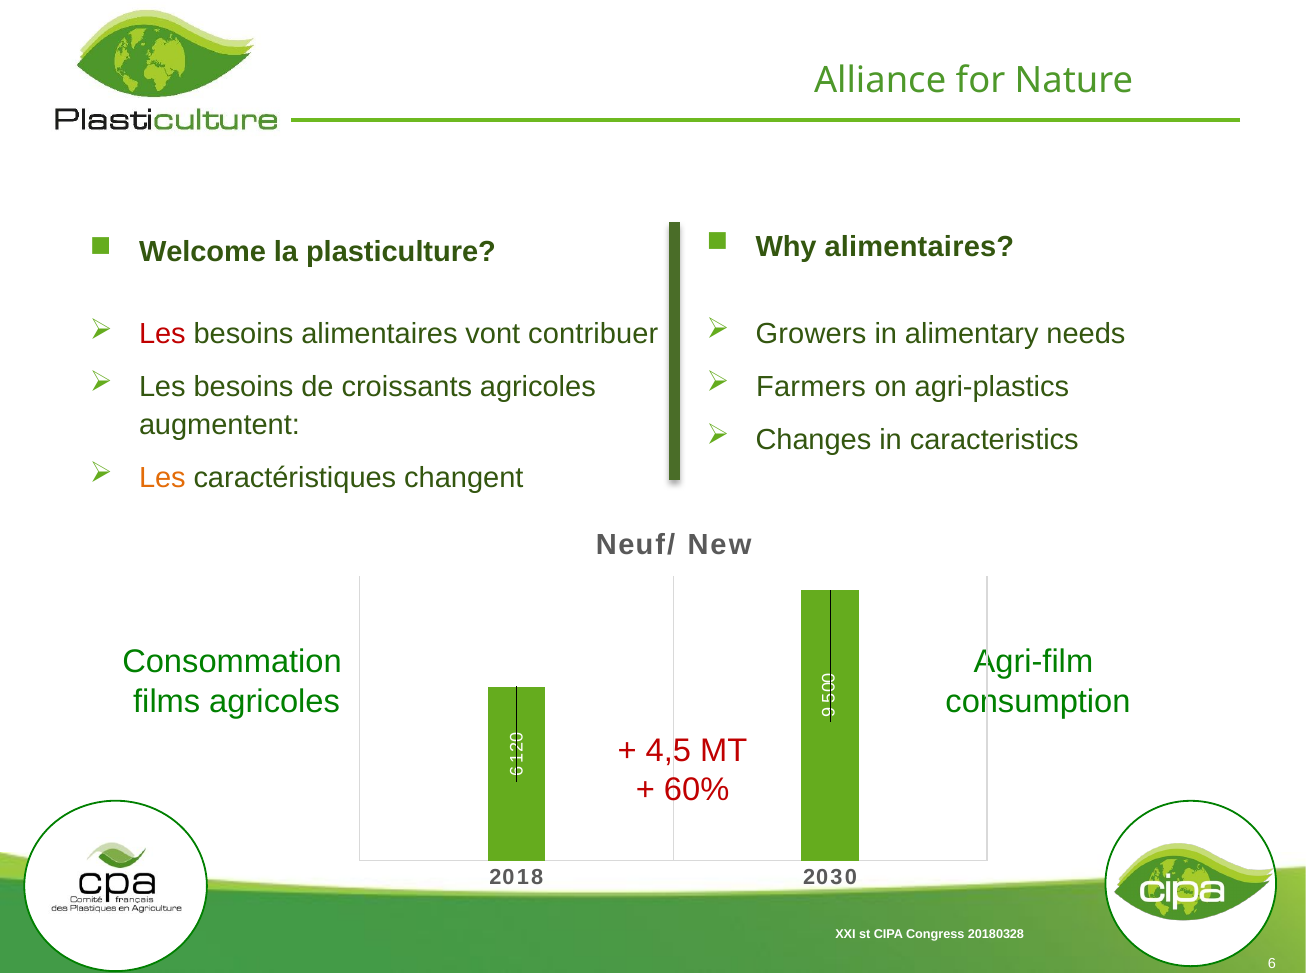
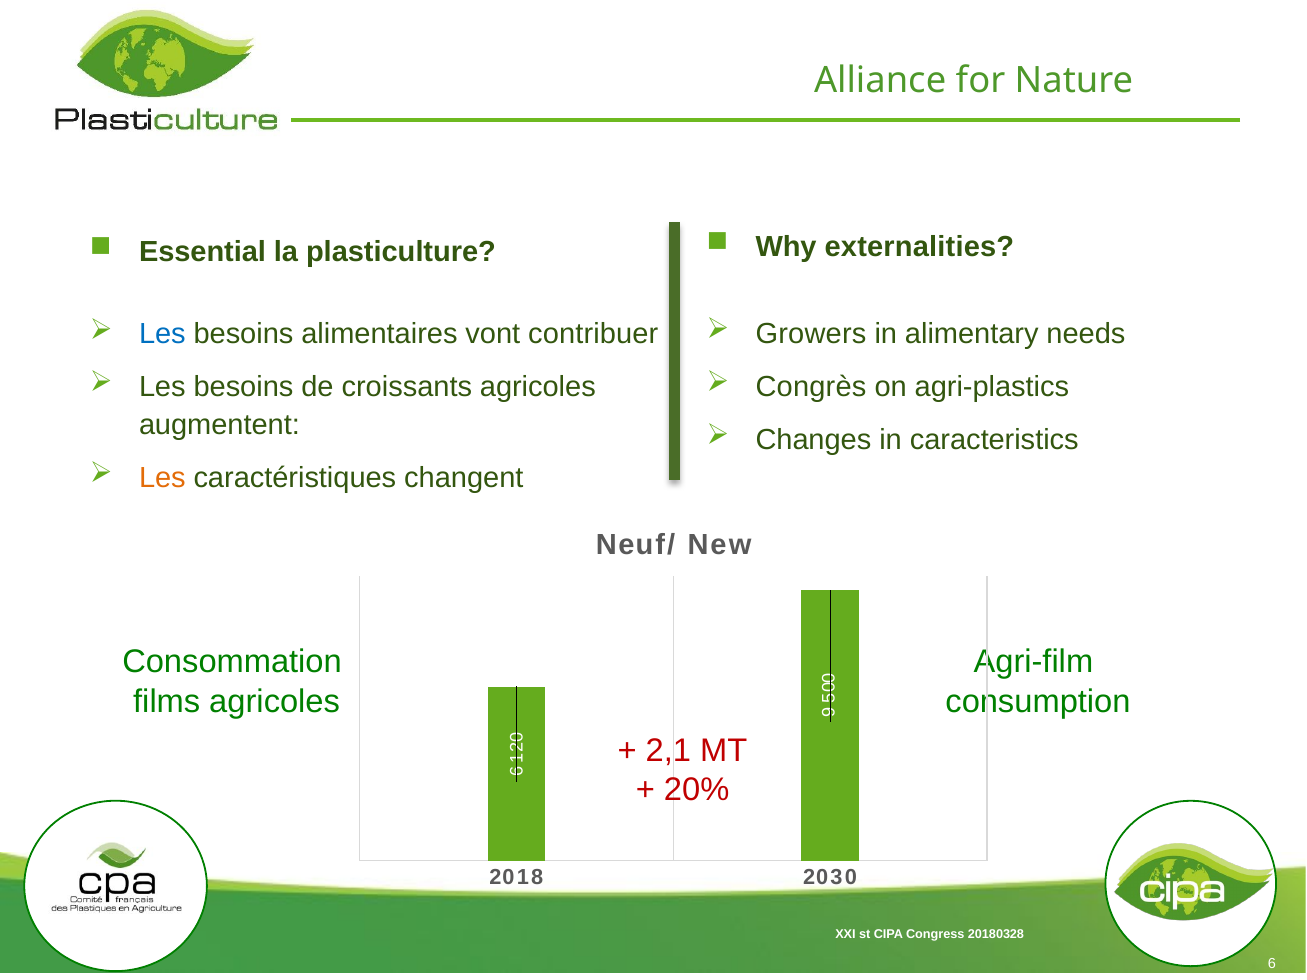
Why alimentaires: alimentaires -> externalities
Welcome: Welcome -> Essential
Les at (162, 334) colour: red -> blue
Farmers: Farmers -> Congrès
4,5: 4,5 -> 2,1
60%: 60% -> 20%
